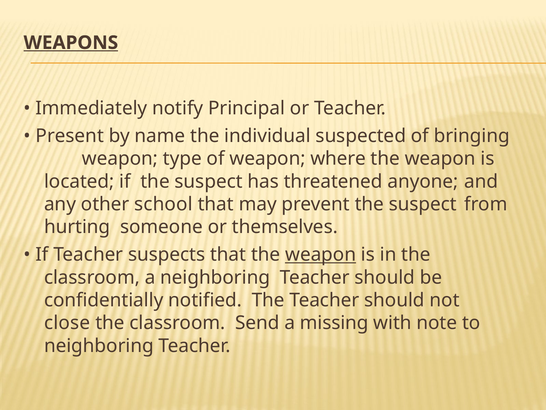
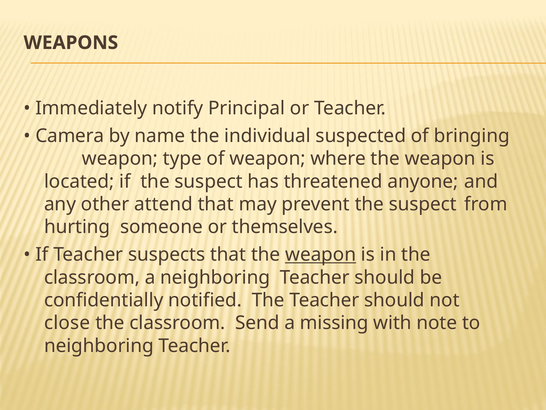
WEAPONS underline: present -> none
Present: Present -> Camera
school: school -> attend
